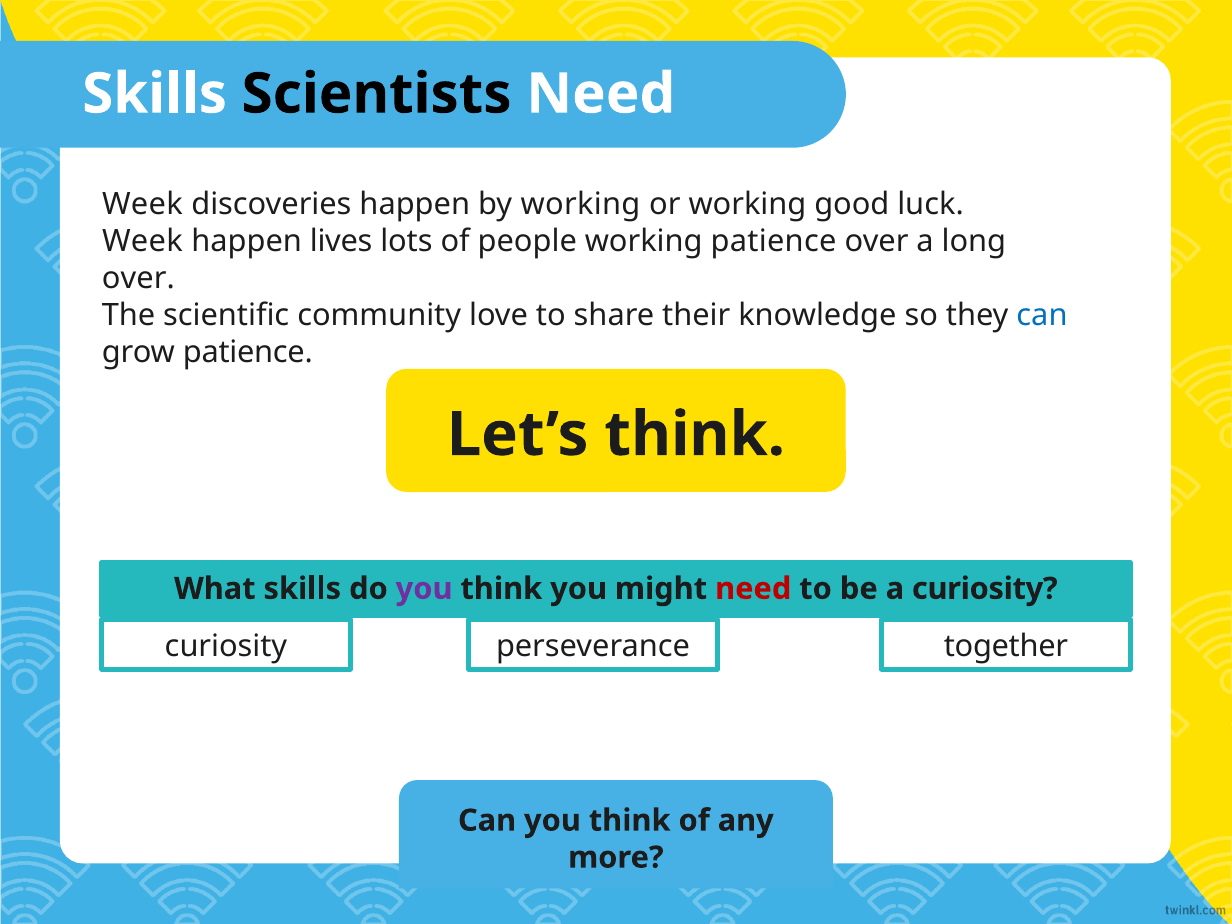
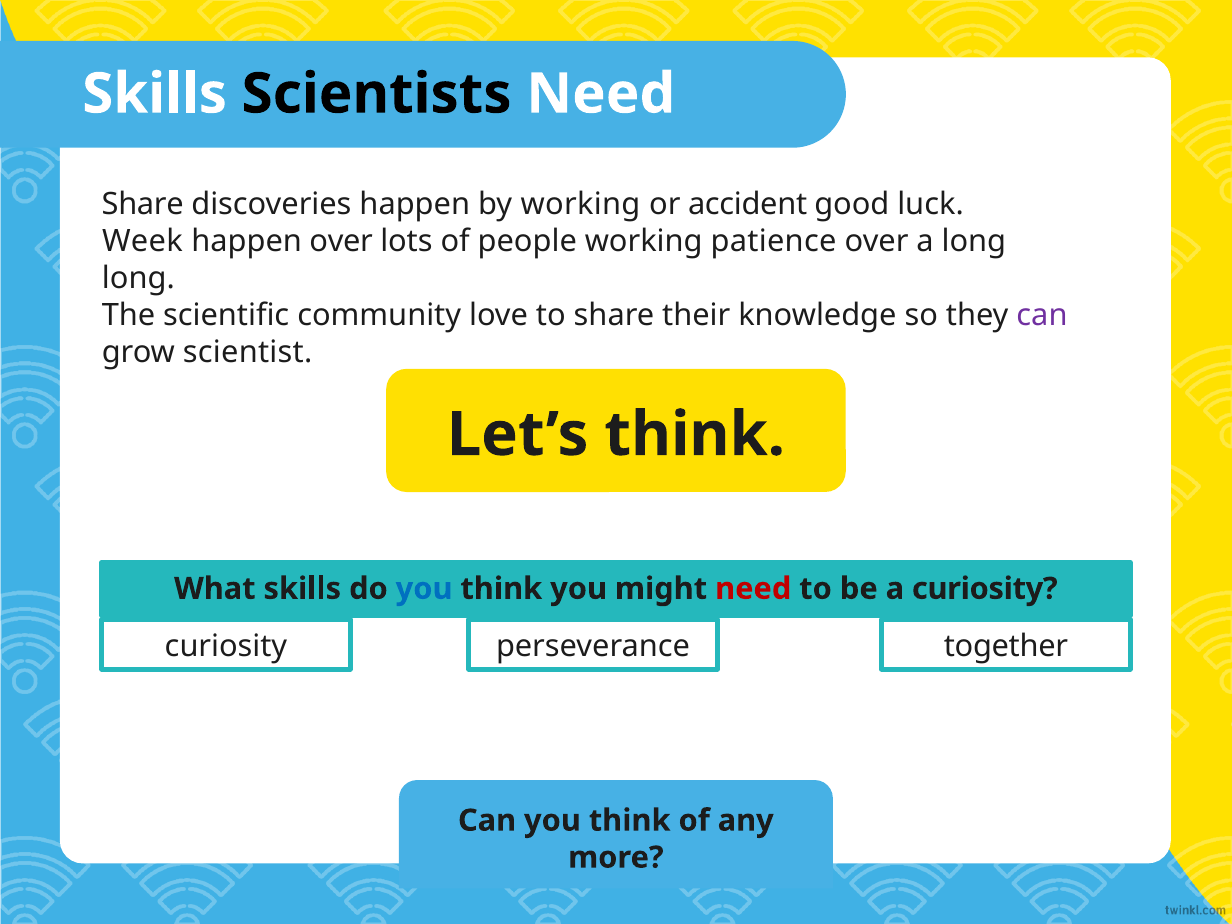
Week at (142, 204): Week -> Share
or working: working -> accident
happen lives: lives -> over
over at (138, 278): over -> long
can at (1042, 315) colour: blue -> purple
grow patience: patience -> scientist
you at (424, 589) colour: purple -> blue
